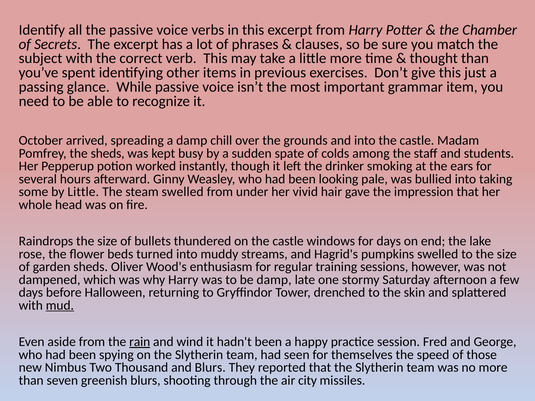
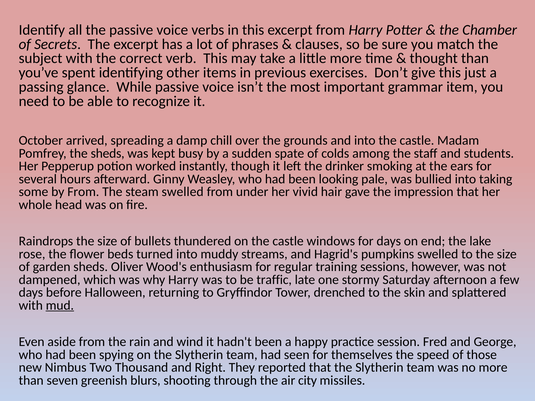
by Little: Little -> From
be damp: damp -> traffic
rain underline: present -> none
and Blurs: Blurs -> Right
